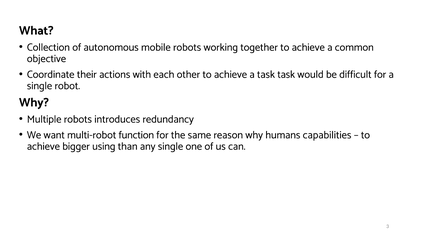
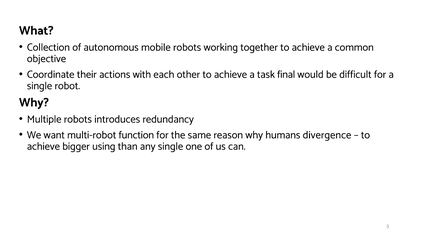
task task: task -> final
capabilities: capabilities -> divergence
